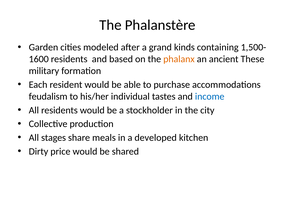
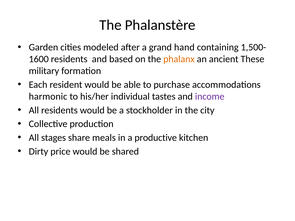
kinds: kinds -> hand
feudalism: feudalism -> harmonic
income colour: blue -> purple
developed: developed -> productive
